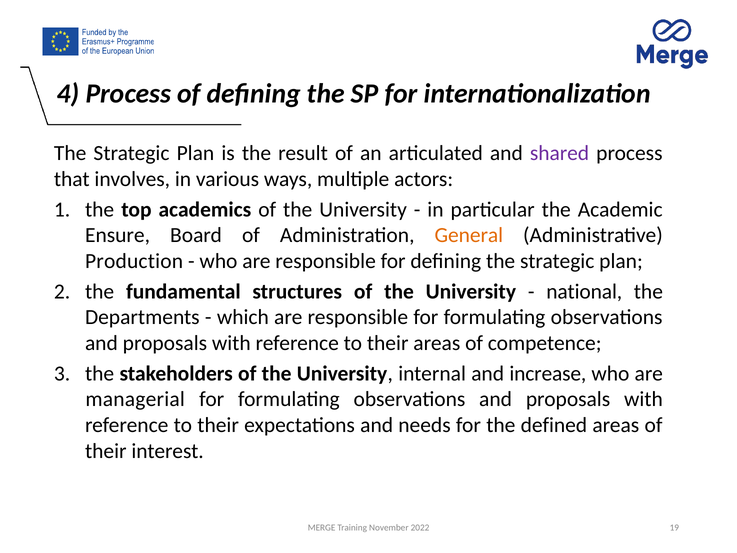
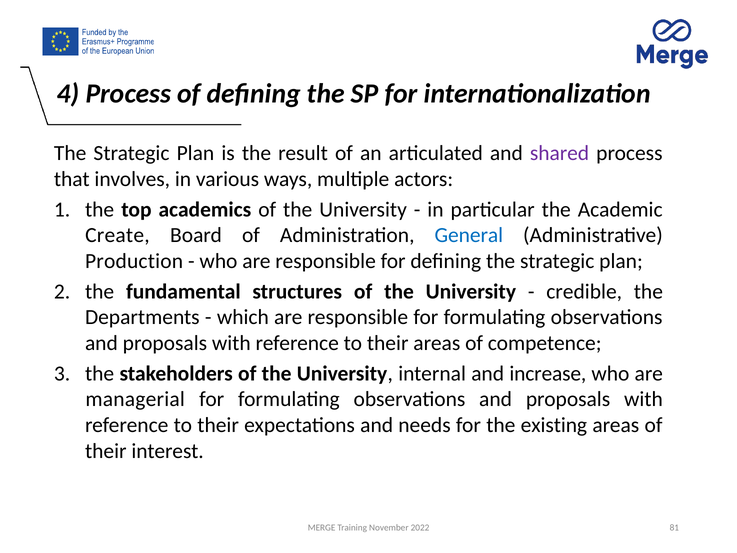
Ensure: Ensure -> Create
General colour: orange -> blue
national: national -> credible
defined: defined -> existing
19: 19 -> 81
